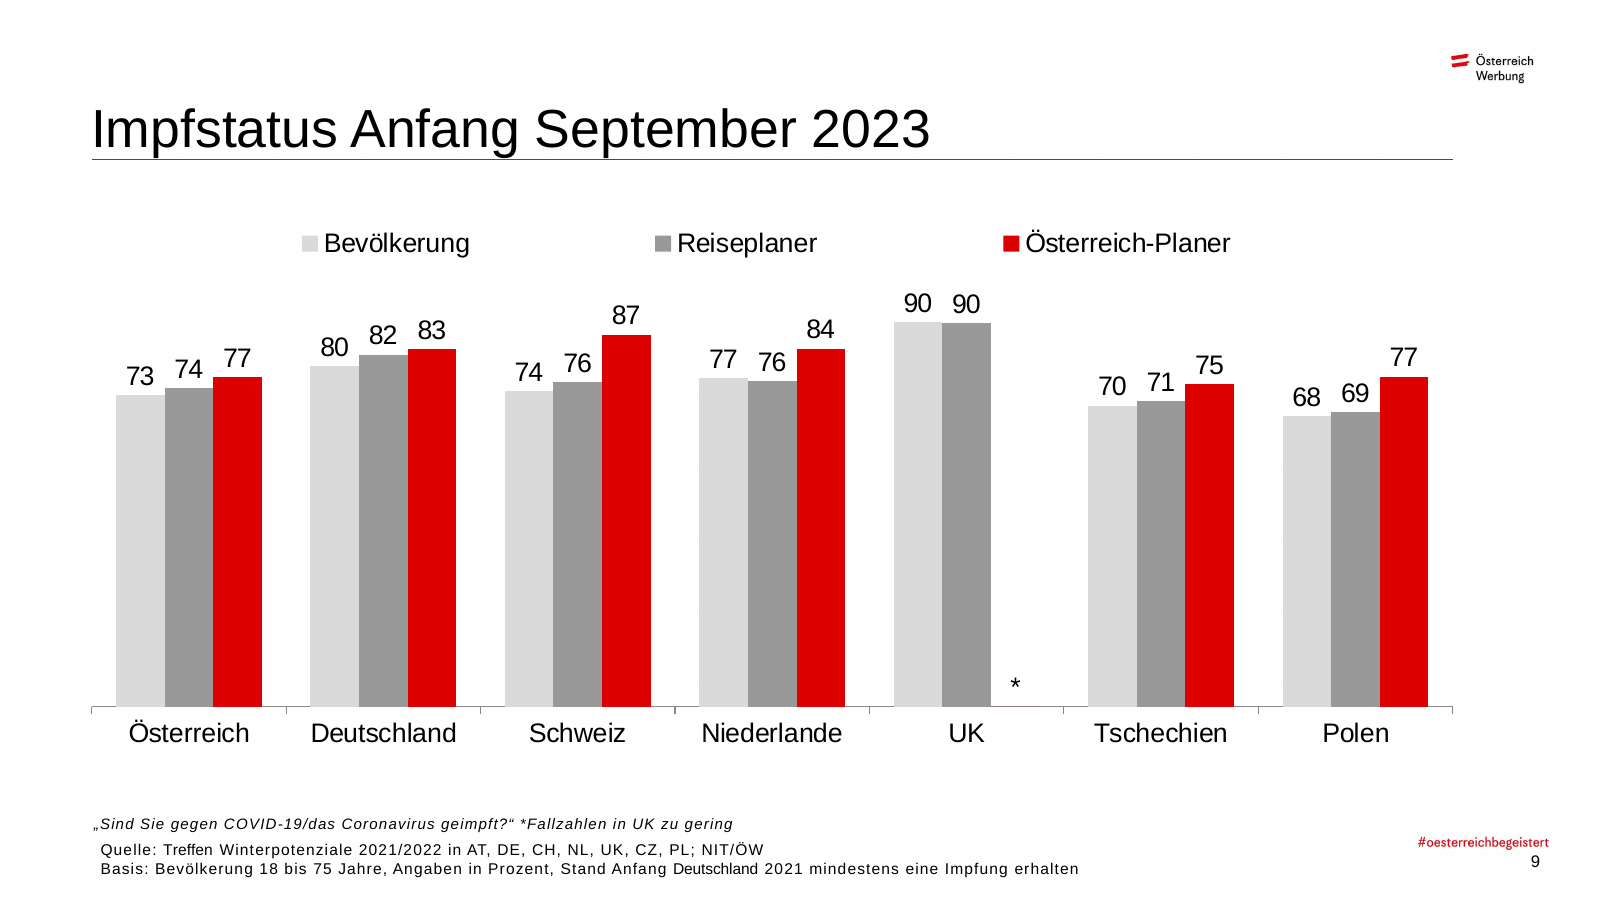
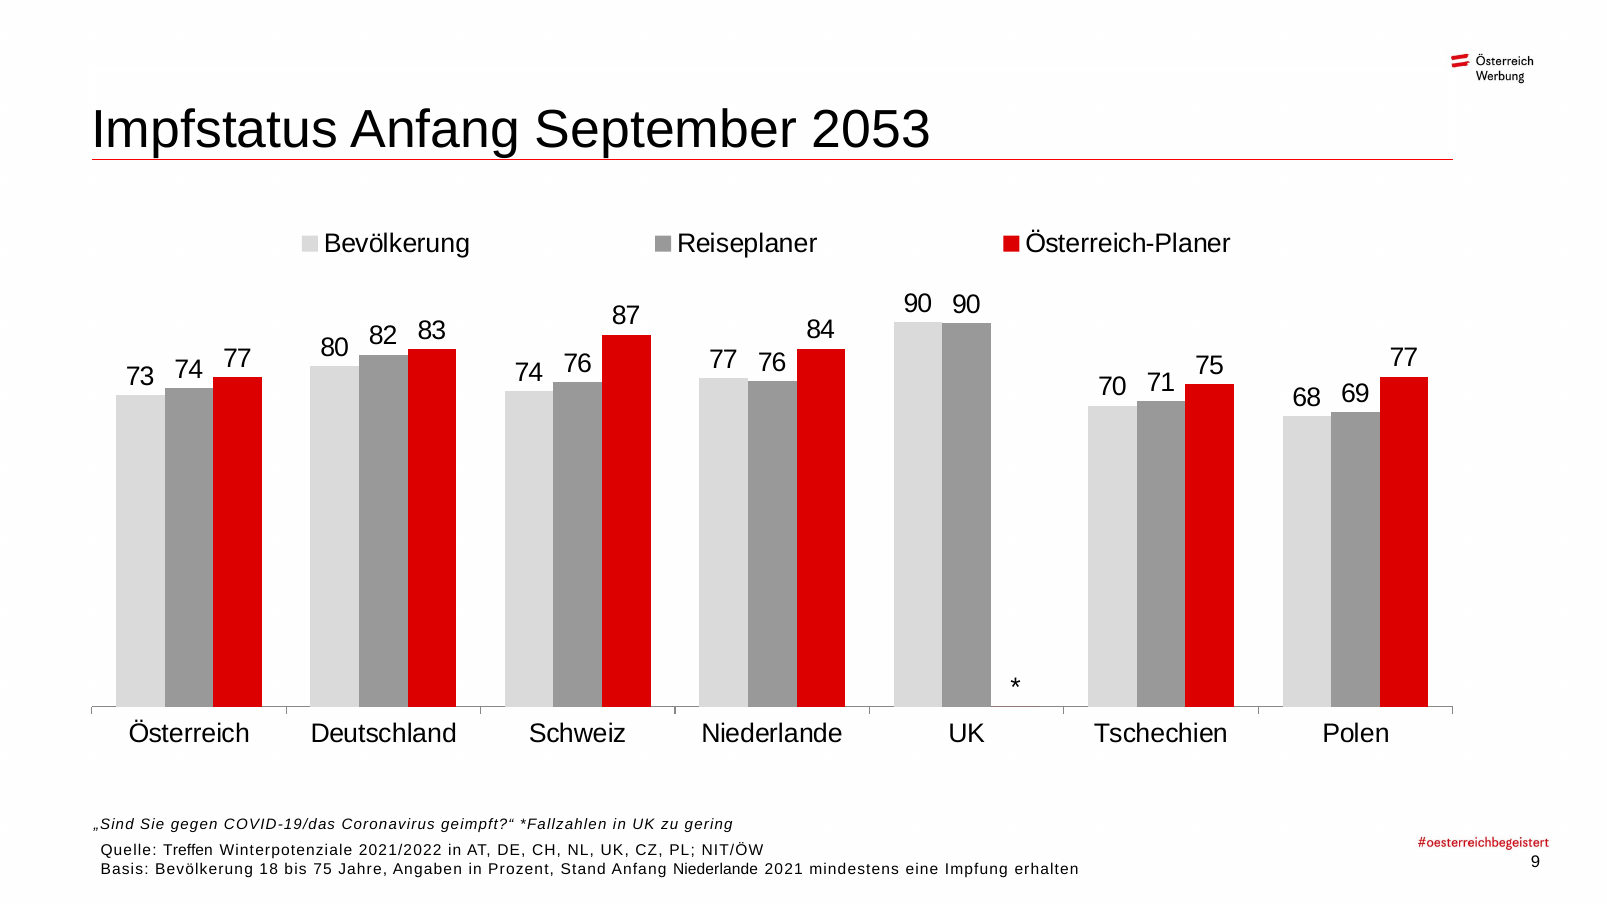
2023: 2023 -> 2053
Anfang Deutschland: Deutschland -> Niederlande
